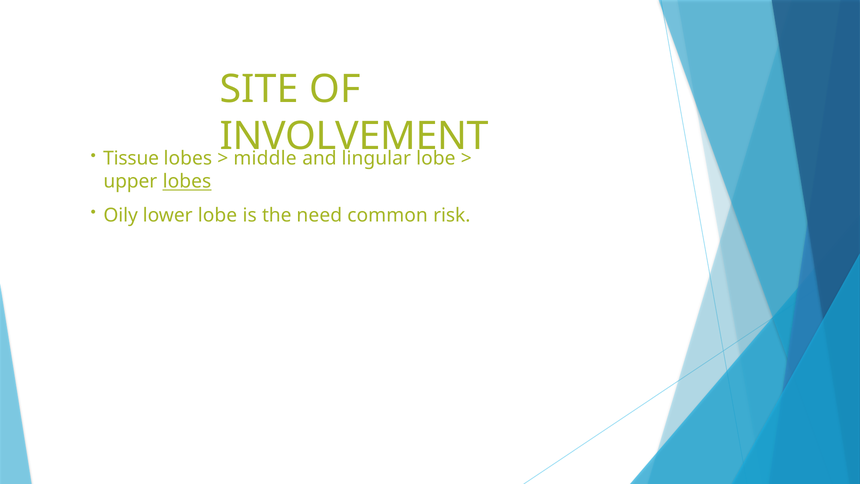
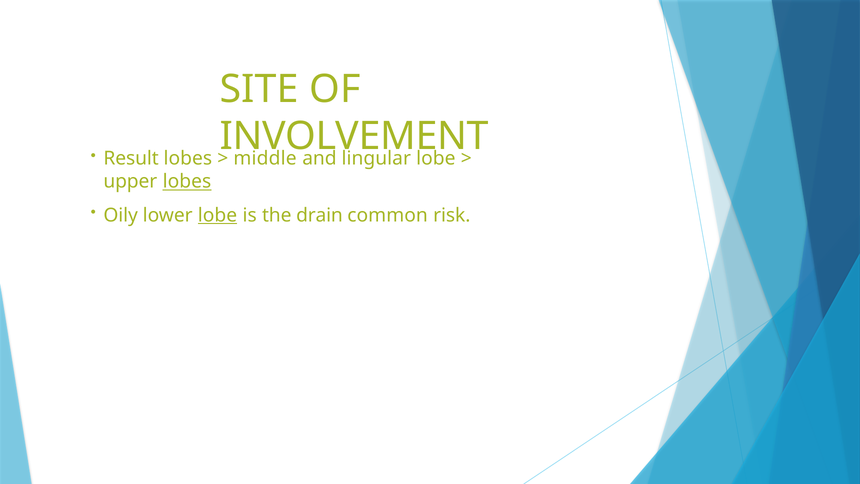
Tissue: Tissue -> Result
lobe at (217, 215) underline: none -> present
need: need -> drain
